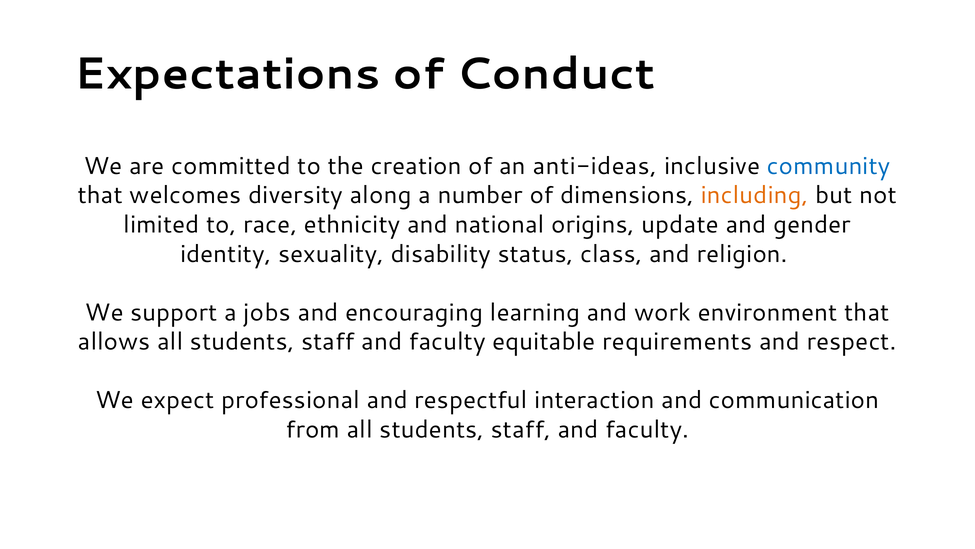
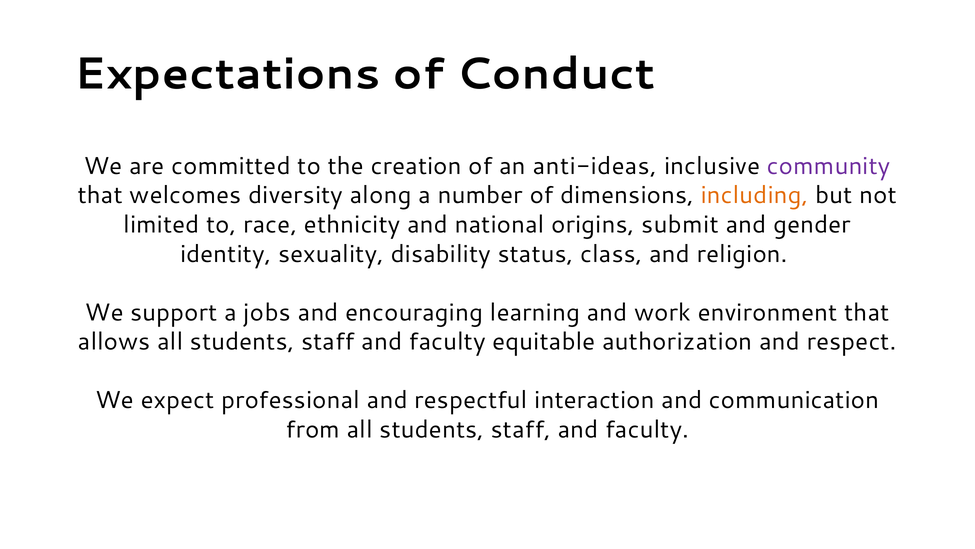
community colour: blue -> purple
update: update -> submit
requirements: requirements -> authorization
